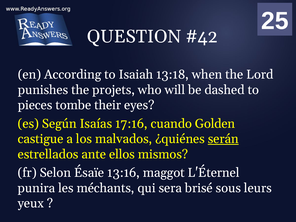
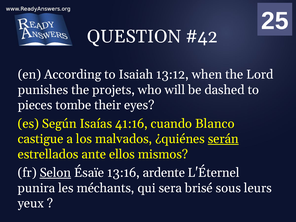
13:18: 13:18 -> 13:12
17:16: 17:16 -> 41:16
Golden: Golden -> Blanco
Selon underline: none -> present
maggot: maggot -> ardente
